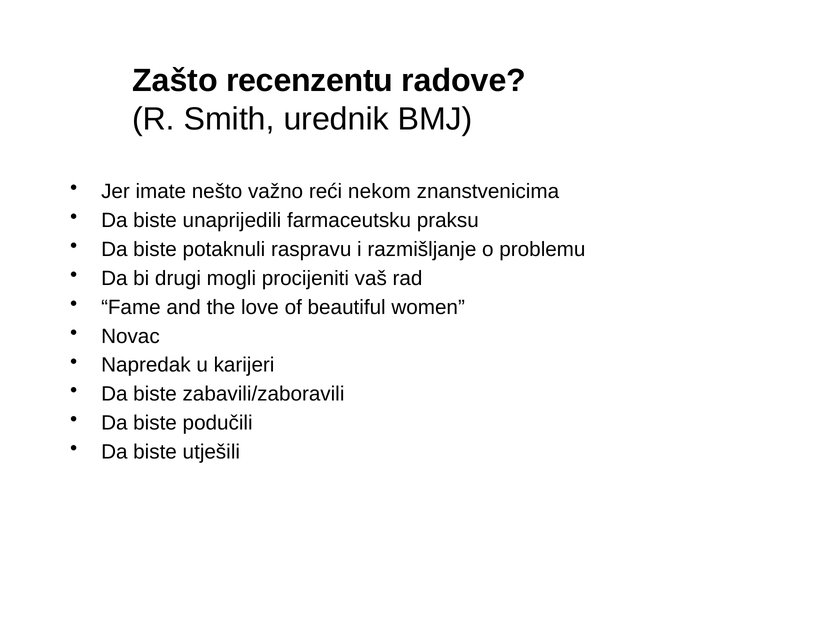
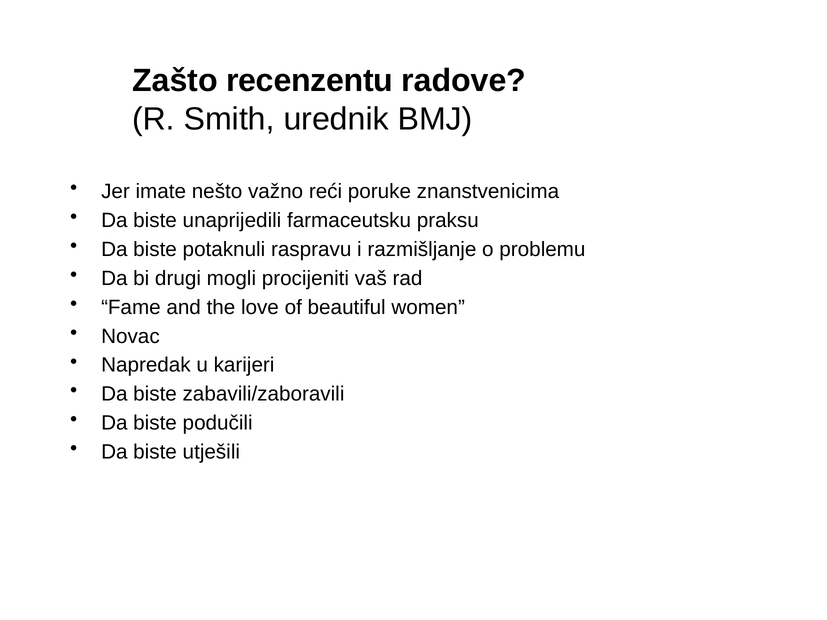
nekom: nekom -> poruke
